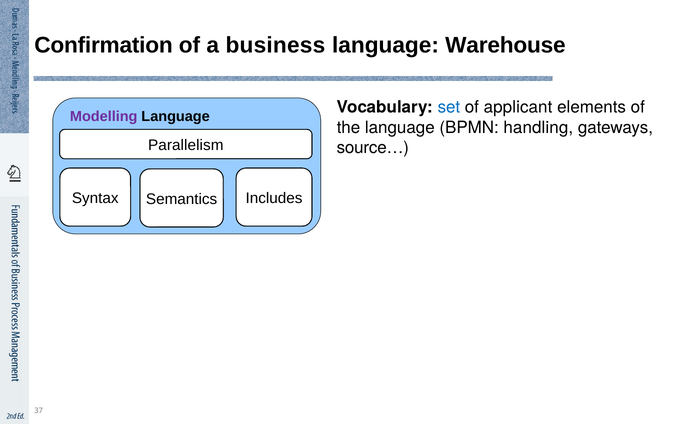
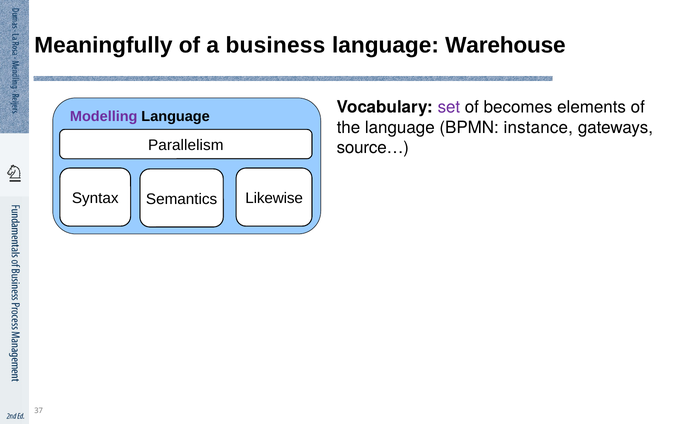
Confirmation: Confirmation -> Meaningfully
set colour: blue -> purple
applicant: applicant -> becomes
handling: handling -> instance
Includes: Includes -> Likewise
